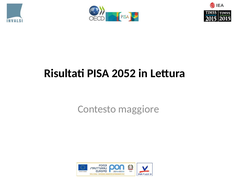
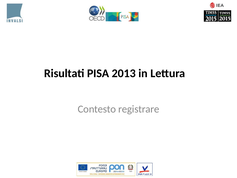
2052: 2052 -> 2013
maggiore: maggiore -> registrare
